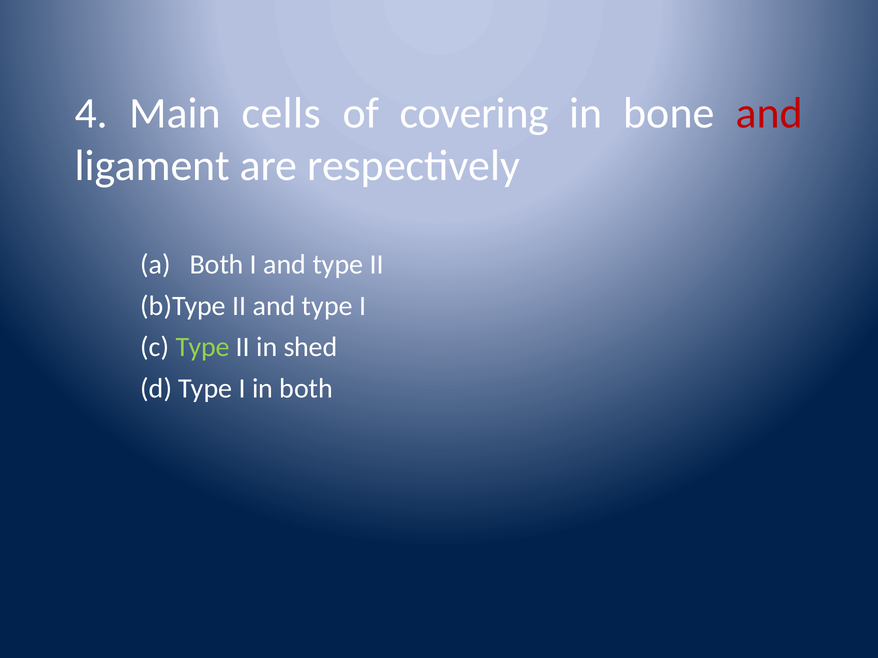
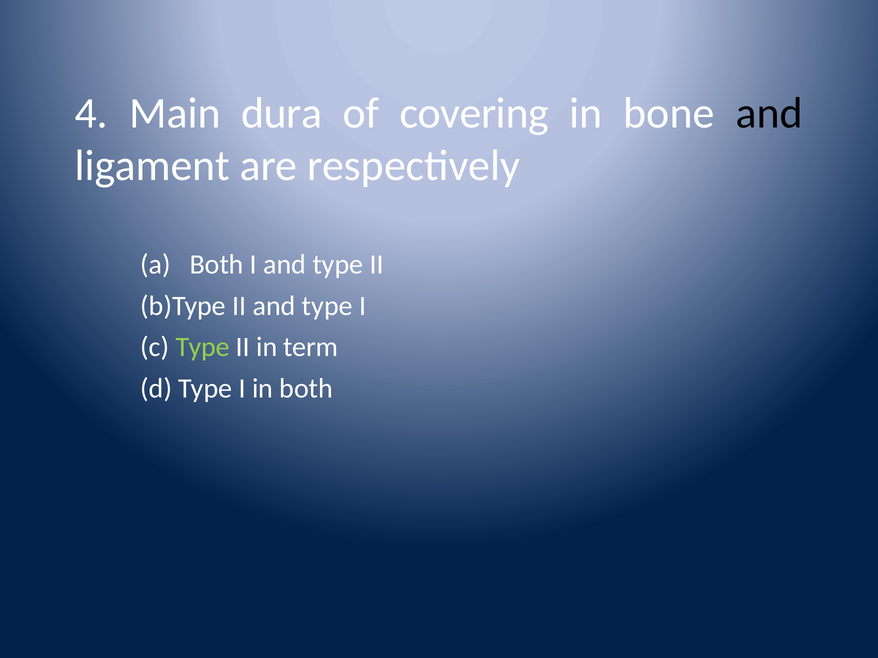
cells: cells -> dura
and at (769, 113) colour: red -> black
shed: shed -> term
